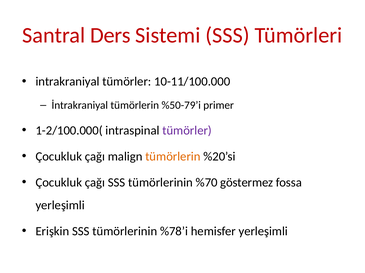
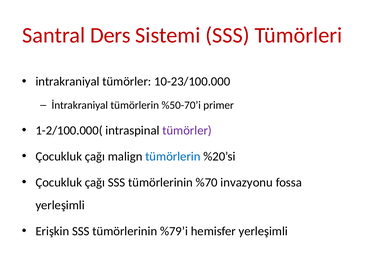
10-11/100.000: 10-11/100.000 -> 10-23/100.000
%50-79’i: %50-79’i -> %50-70’i
tümörlerin at (173, 157) colour: orange -> blue
göstermez: göstermez -> invazyonu
%78’i: %78’i -> %79’i
